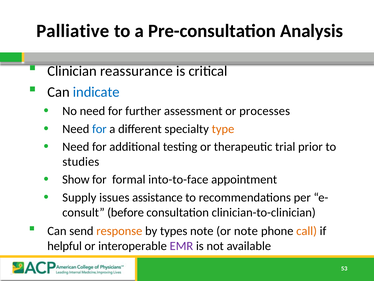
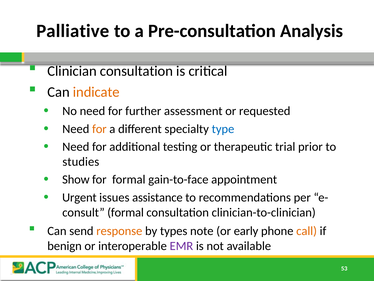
Clinician reassurance: reassurance -> consultation
indicate colour: blue -> orange
processes: processes -> requested
for at (99, 129) colour: blue -> orange
type colour: orange -> blue
into-to-face: into-to-face -> gain-to-face
Supply: Supply -> Urgent
before at (126, 212): before -> formal
or note: note -> early
helpful: helpful -> benign
